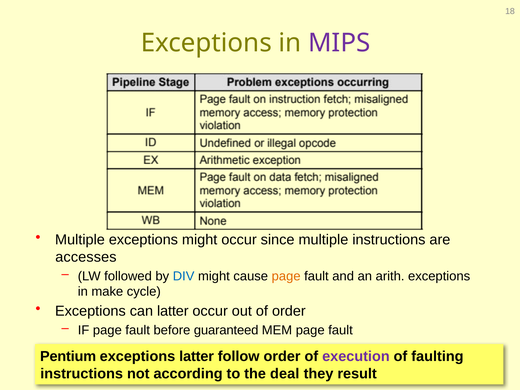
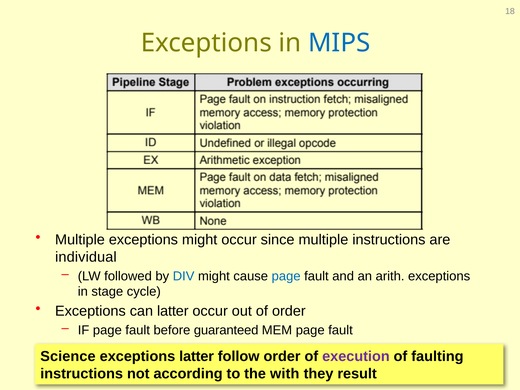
MIPS colour: purple -> blue
accesses: accesses -> individual
page at (286, 276) colour: orange -> blue
make: make -> stage
Pentium: Pentium -> Science
deal: deal -> with
